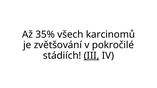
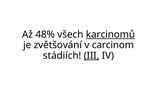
35%: 35% -> 48%
karcinomů underline: none -> present
pokročilé: pokročilé -> carcinom
